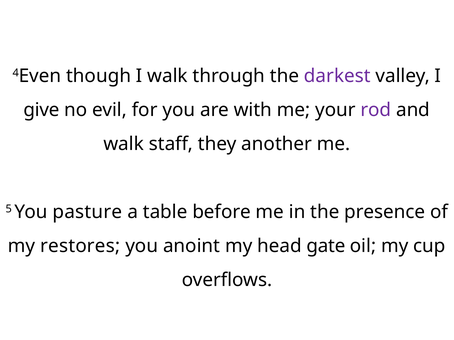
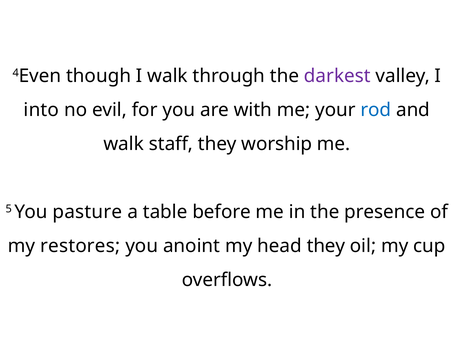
give: give -> into
rod colour: purple -> blue
another: another -> worship
head gate: gate -> they
